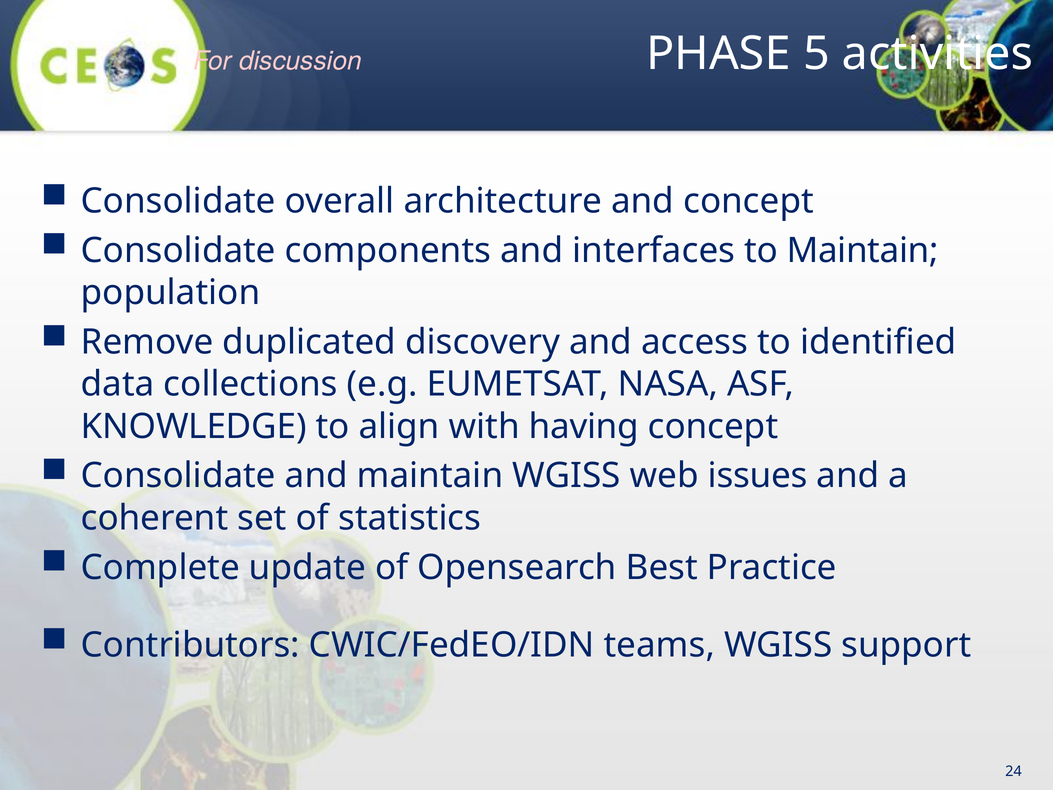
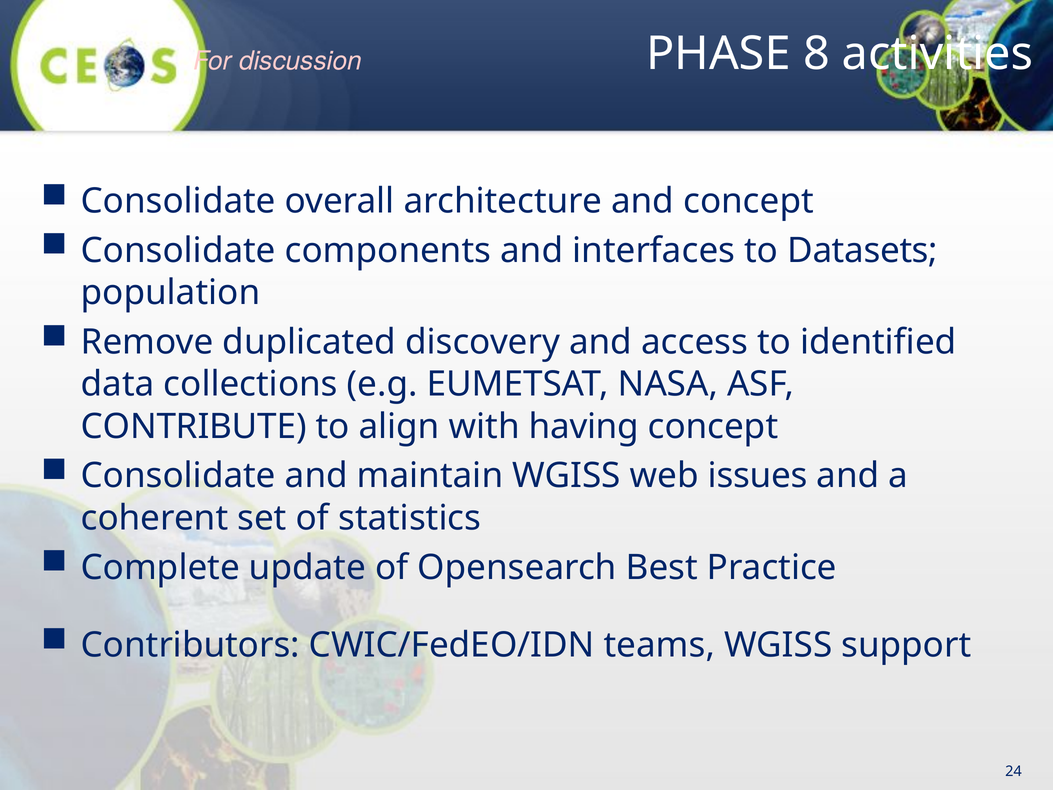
5: 5 -> 8
to Maintain: Maintain -> Datasets
KNOWLEDGE: KNOWLEDGE -> CONTRIBUTE
